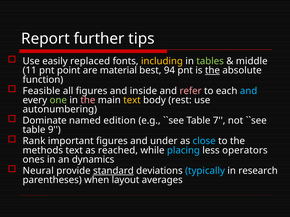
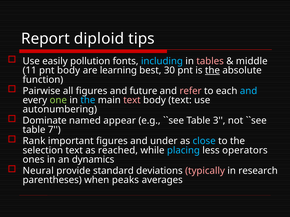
further: further -> diploid
replaced: replaced -> pollution
including colour: yellow -> light blue
tables colour: light green -> pink
pnt point: point -> body
material: material -> learning
94: 94 -> 30
Feasible: Feasible -> Pairwise
inside: inside -> future
the at (88, 100) colour: pink -> light blue
text at (132, 100) colour: yellow -> pink
body rest: rest -> text
edition: edition -> appear
7: 7 -> 3
9: 9 -> 7
methods: methods -> selection
standard underline: present -> none
typically colour: light blue -> pink
layout: layout -> peaks
